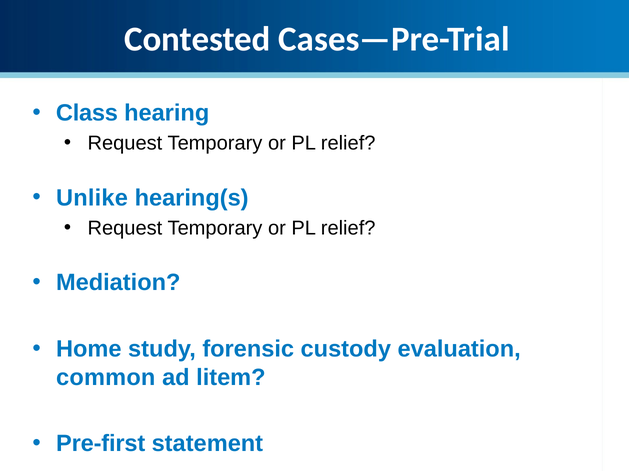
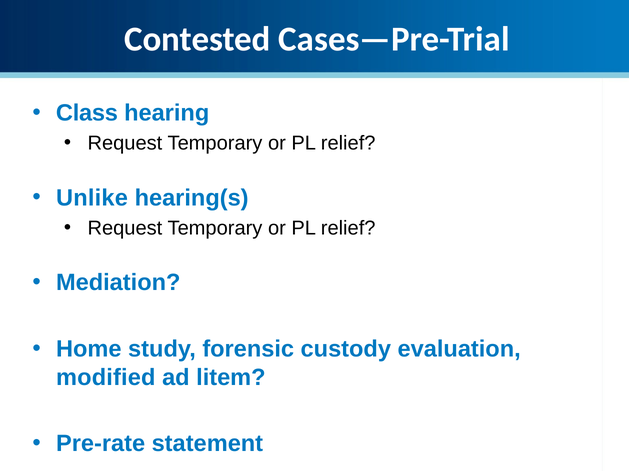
common: common -> modified
Pre-first: Pre-first -> Pre-rate
